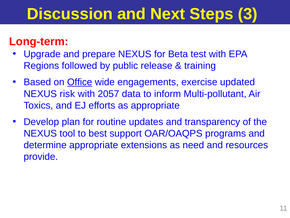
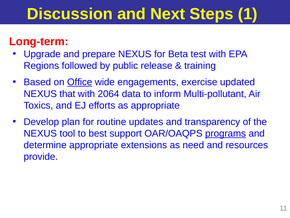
3: 3 -> 1
risk: risk -> that
2057: 2057 -> 2064
programs underline: none -> present
